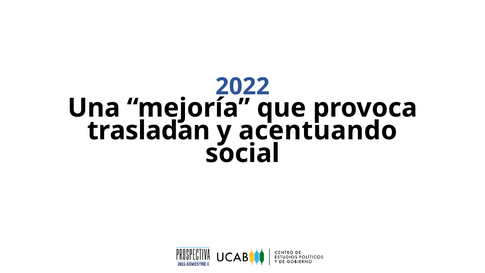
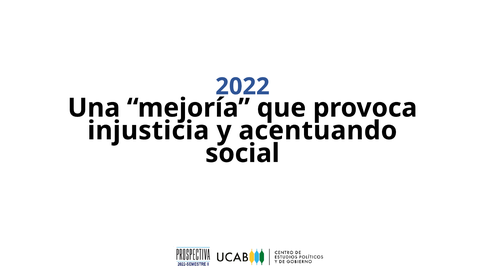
trasladan: trasladan -> injusticia
